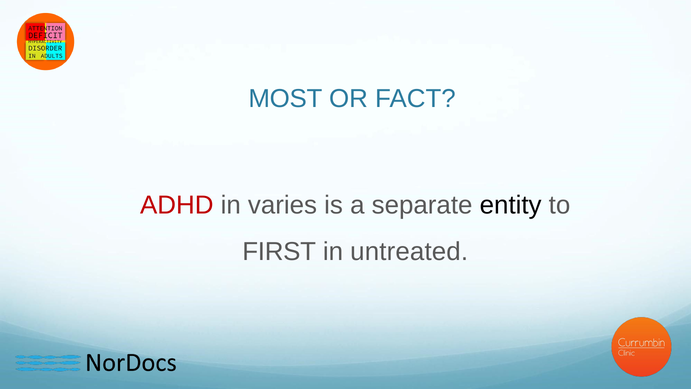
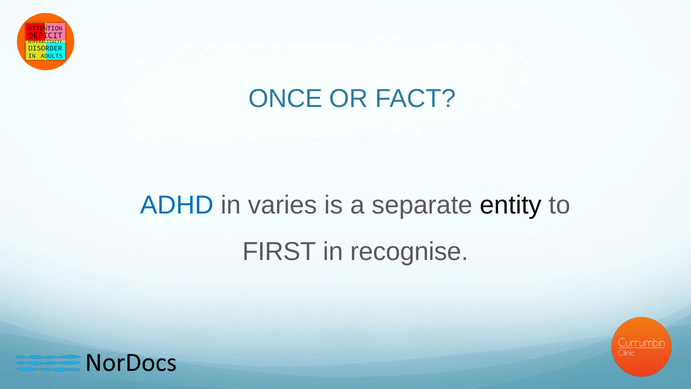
MOST: MOST -> ONCE
ADHD colour: red -> blue
untreated: untreated -> recognise
